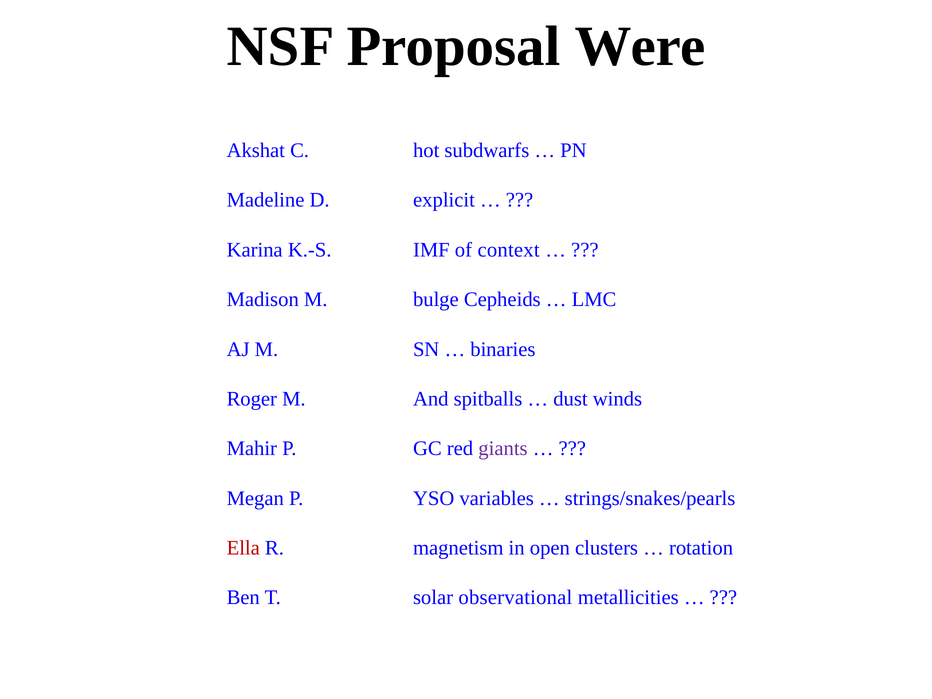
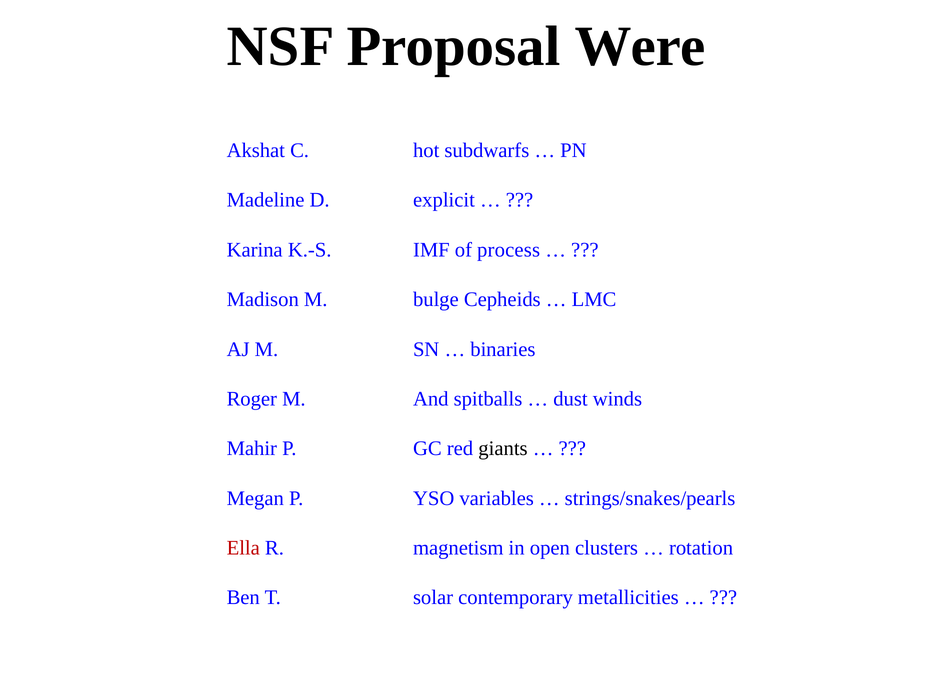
context: context -> process
giants colour: purple -> black
observational: observational -> contemporary
